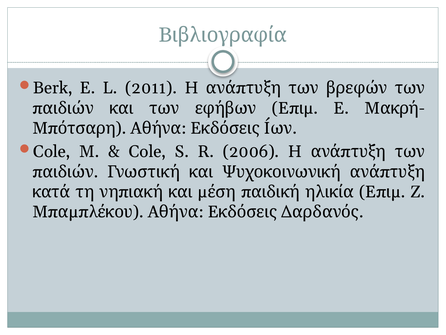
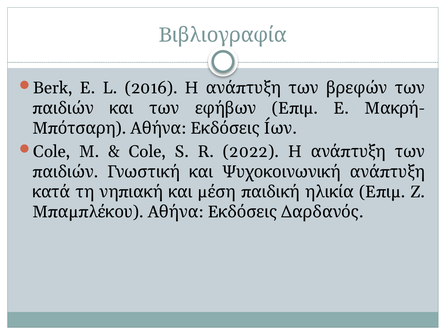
2011: 2011 -> 2016
2006: 2006 -> 2022
